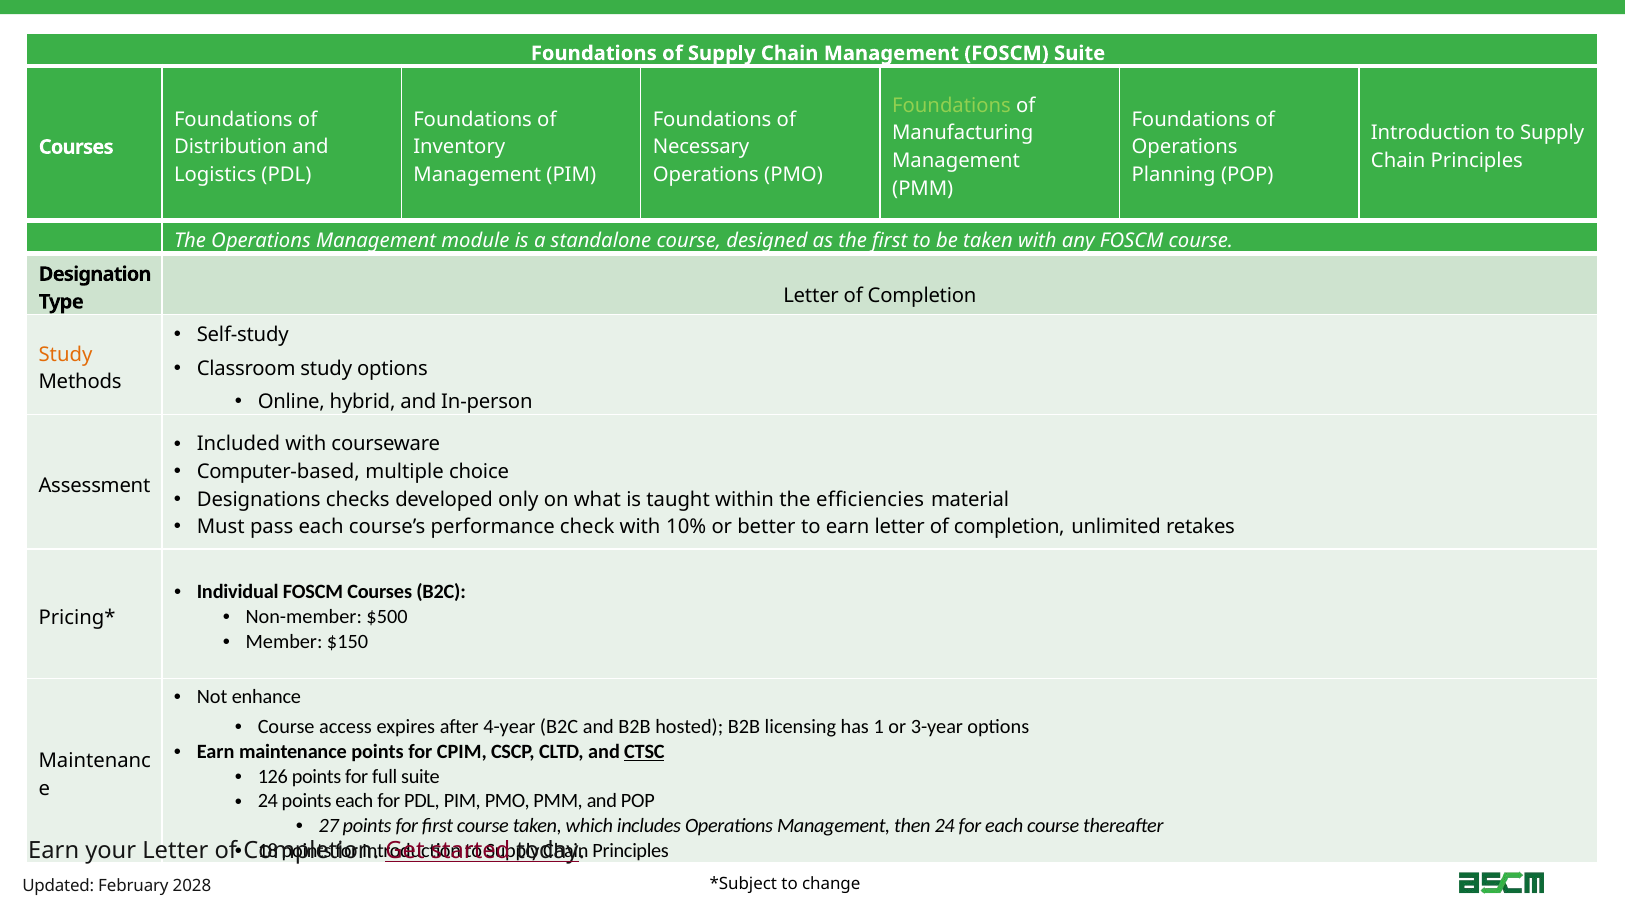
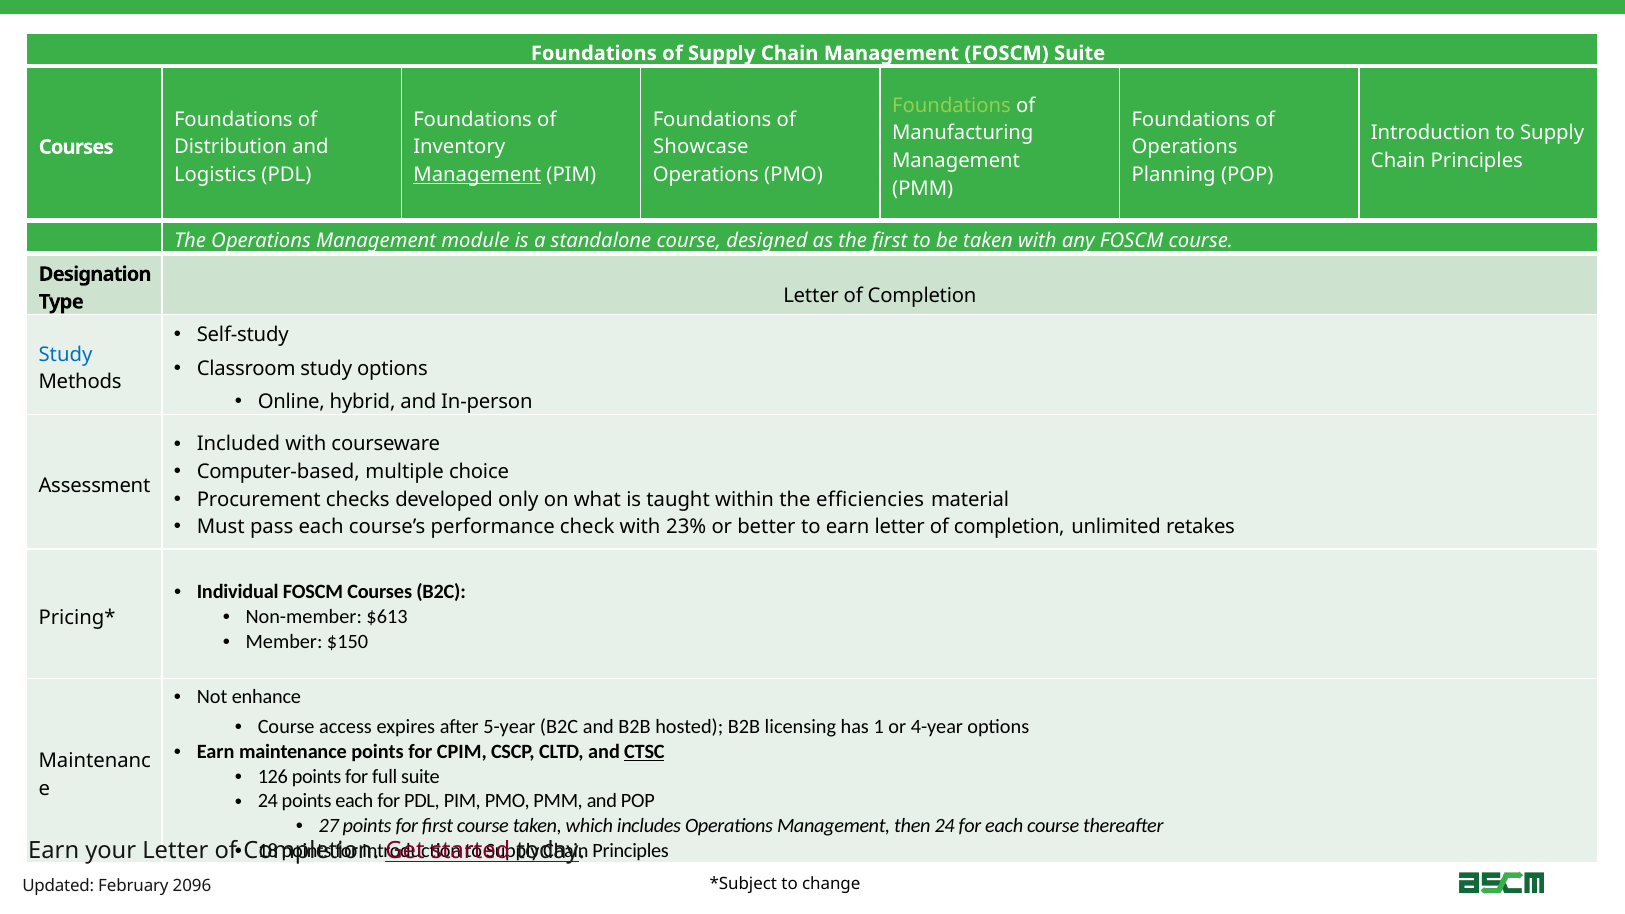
Necessary: Necessary -> Showcase
Management at (477, 175) underline: none -> present
Study at (66, 355) colour: orange -> blue
Designations: Designations -> Procurement
10%: 10% -> 23%
$500: $500 -> $613
4-year: 4-year -> 5-year
3-year: 3-year -> 4-year
2028: 2028 -> 2096
